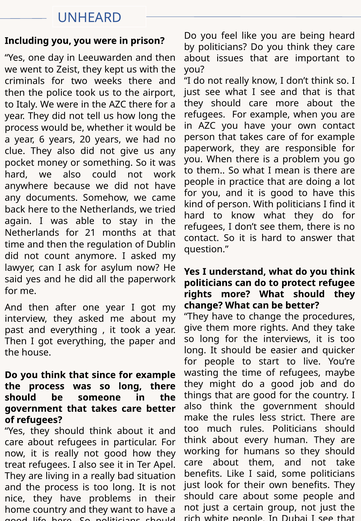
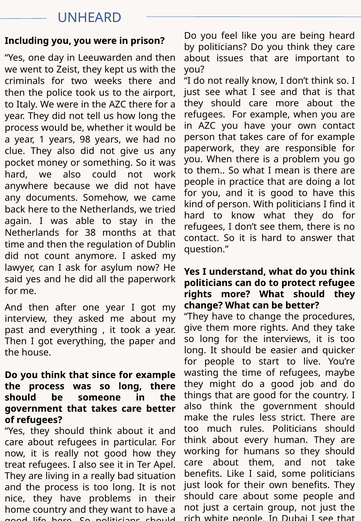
6: 6 -> 1
20: 20 -> 98
21: 21 -> 38
